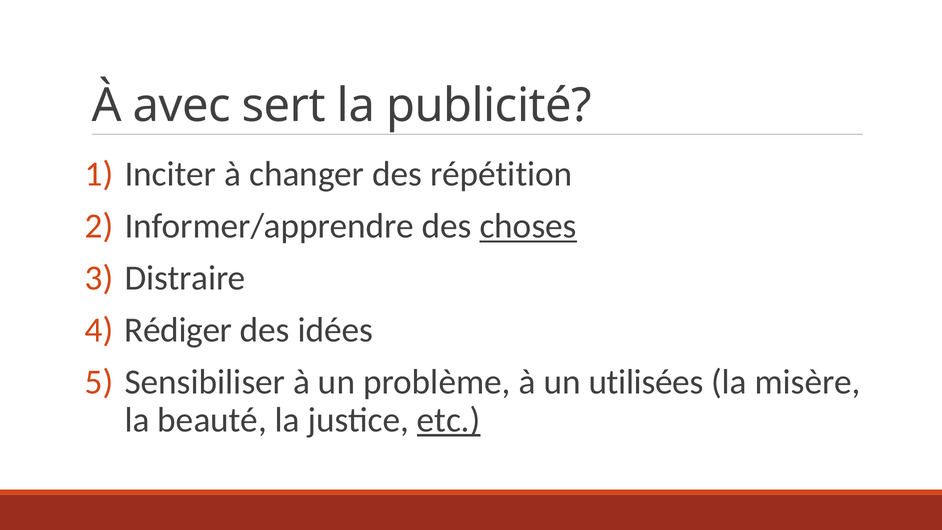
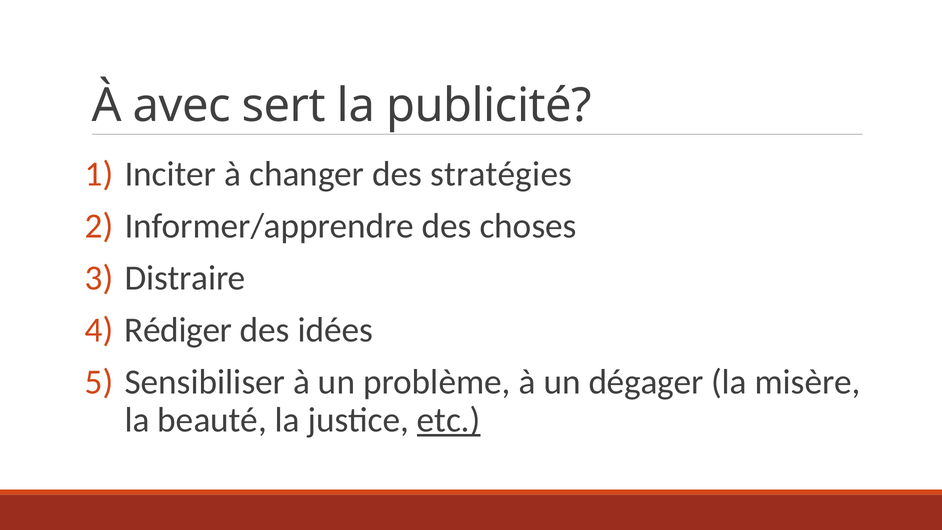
répétition: répétition -> stratégies
choses underline: present -> none
utilisées: utilisées -> dégager
